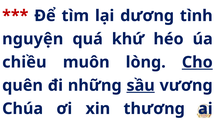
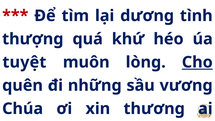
nguyện: nguyện -> thượng
chiều: chiều -> tuyệt
sầu underline: present -> none
